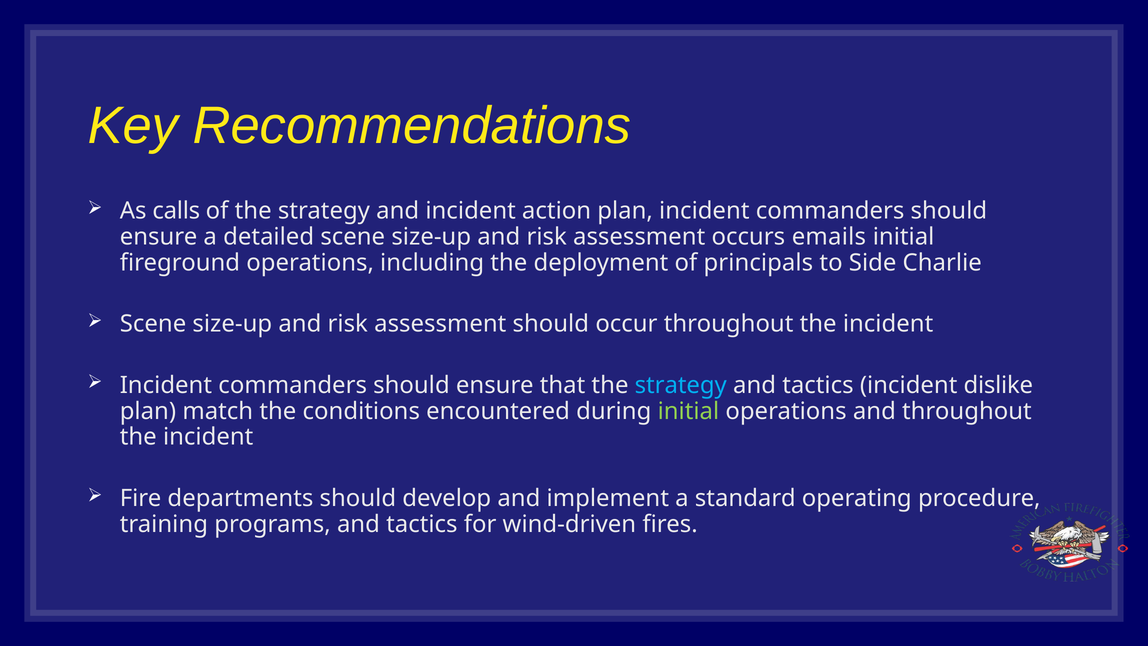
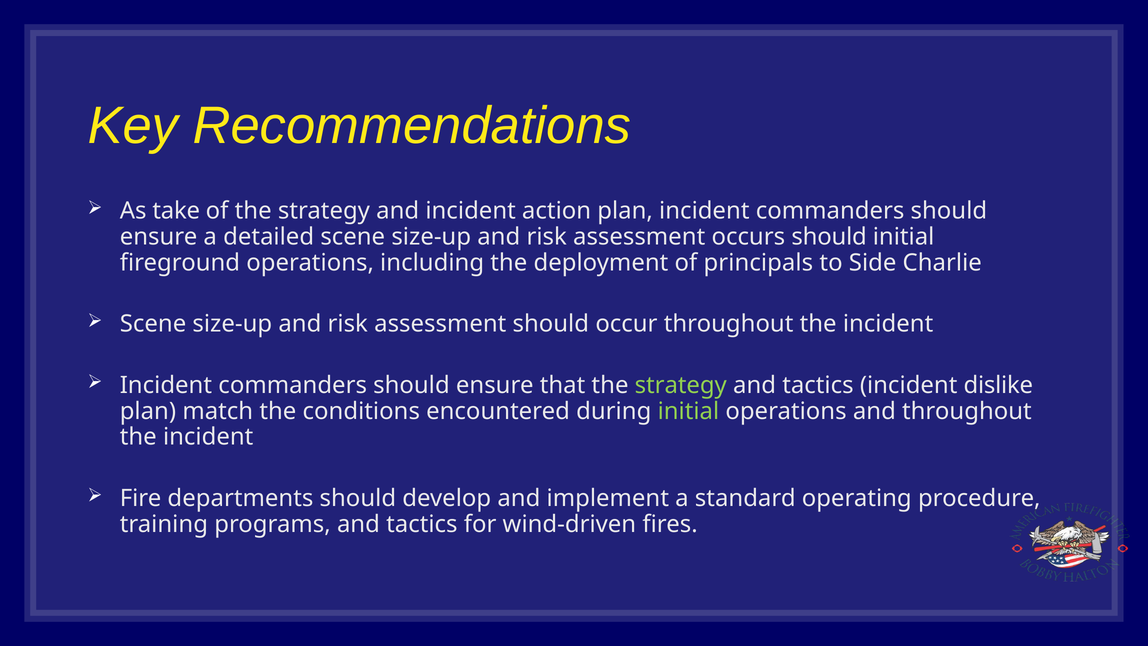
calls: calls -> take
occurs emails: emails -> should
strategy at (681, 385) colour: light blue -> light green
